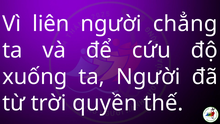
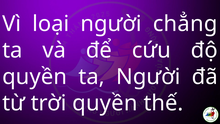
liên: liên -> loại
xuống at (35, 77): xuống -> quyền
